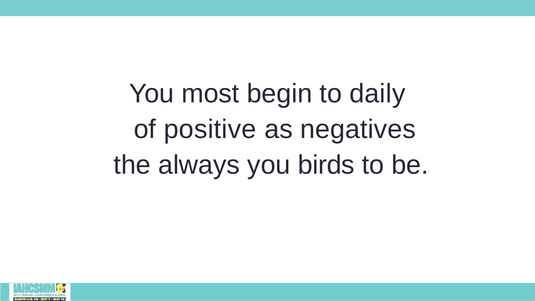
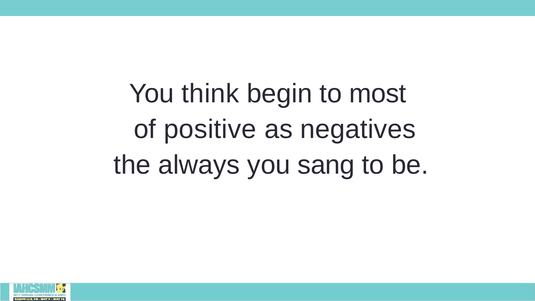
most: most -> think
daily: daily -> most
birds: birds -> sang
